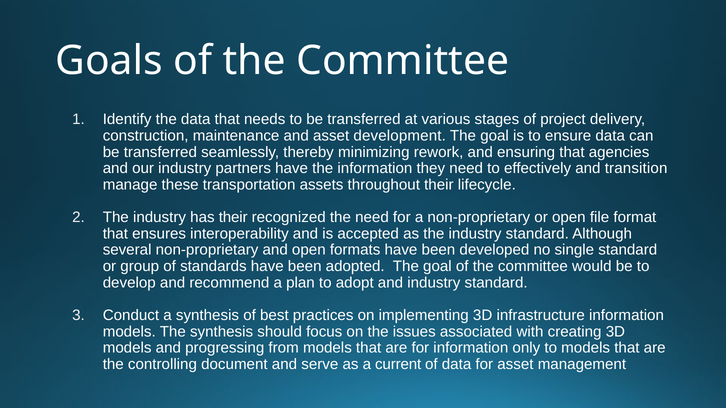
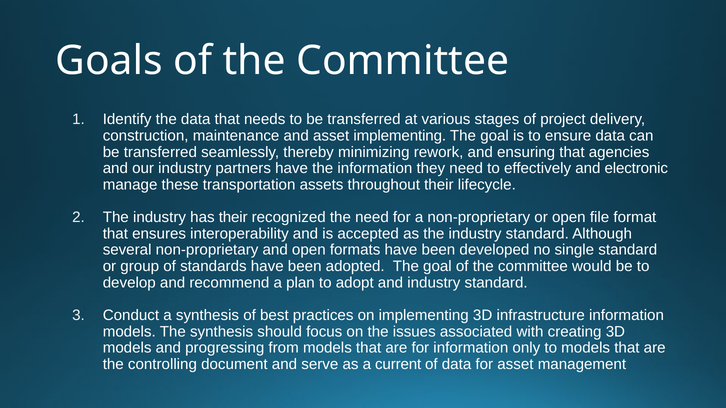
asset development: development -> implementing
transition: transition -> electronic
